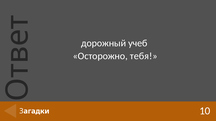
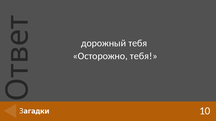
дорожный учеб: учеб -> тебя
